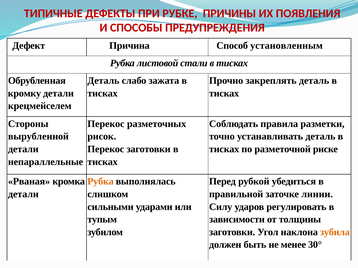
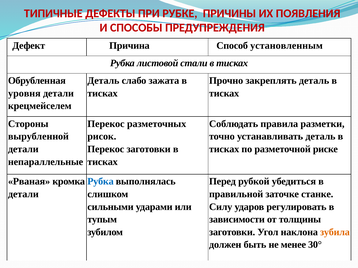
кромку: кромку -> уровня
Рубка at (100, 182) colour: orange -> blue
линии: линии -> станке
